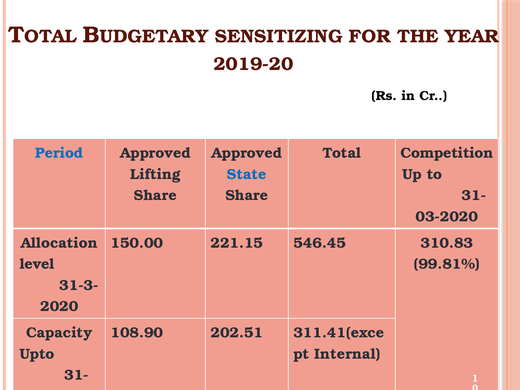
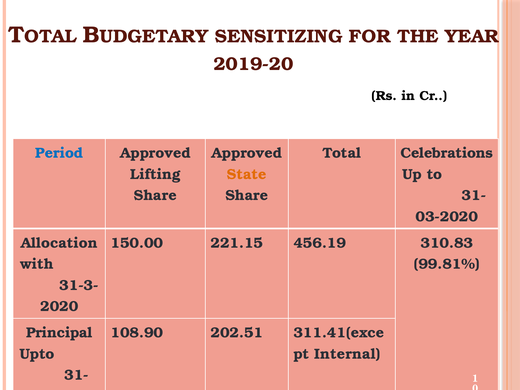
Competition: Competition -> Celebrations
State colour: blue -> orange
546.45: 546.45 -> 456.19
level: level -> with
Capacity: Capacity -> Principal
